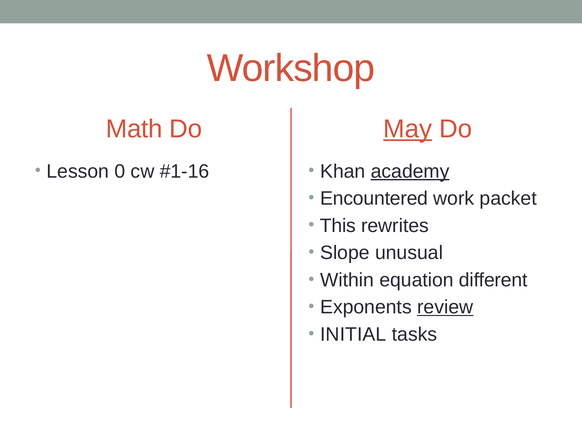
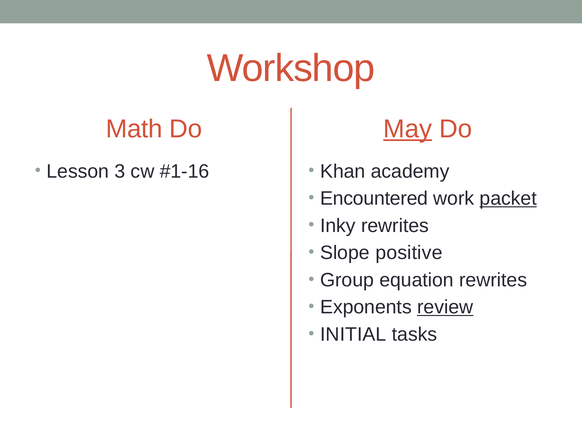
0: 0 -> 3
academy underline: present -> none
packet underline: none -> present
This: This -> Inky
unusual: unusual -> positive
Within: Within -> Group
equation different: different -> rewrites
